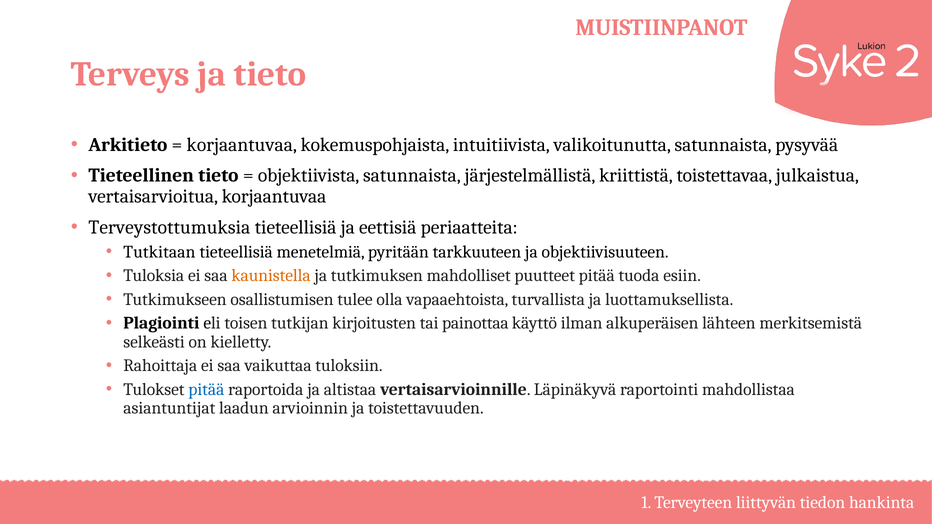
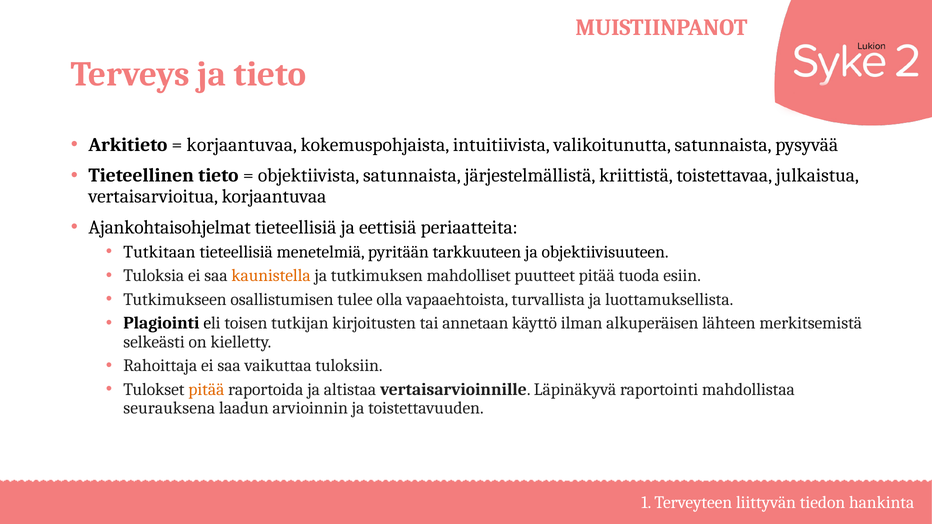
Terveystottumuksia: Terveystottumuksia -> Ajankohtaisohjelmat
painottaa: painottaa -> annetaan
pitää at (206, 389) colour: blue -> orange
asiantuntijat: asiantuntijat -> seurauksena
